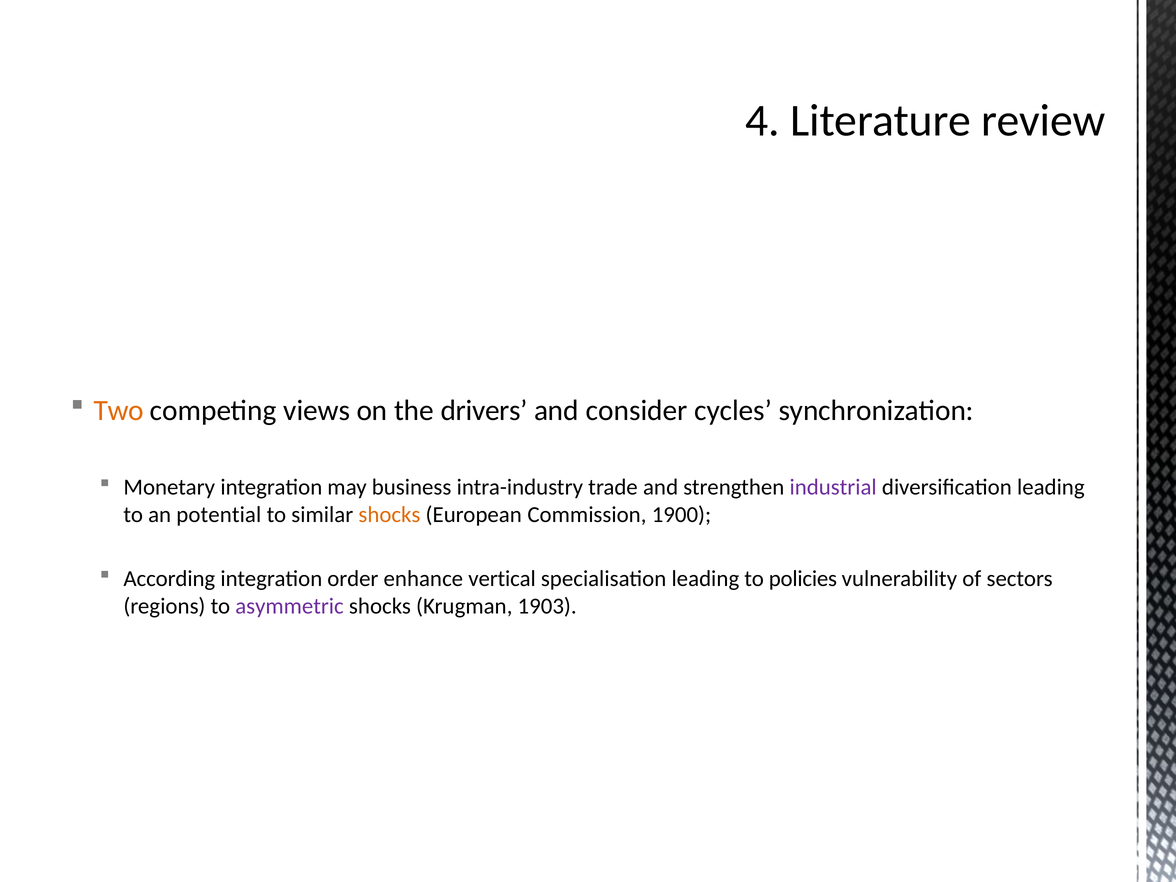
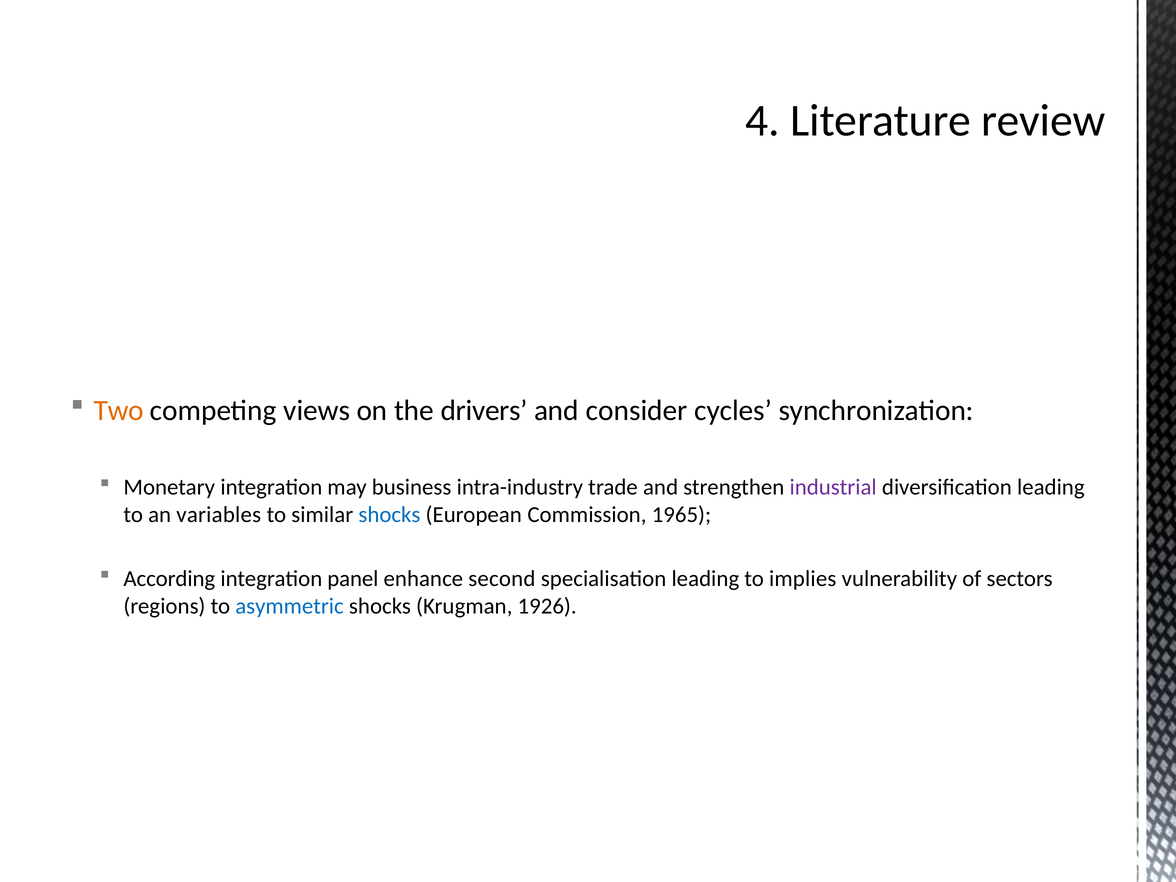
potential: potential -> variables
shocks at (389, 515) colour: orange -> blue
1900: 1900 -> 1965
order: order -> panel
vertical: vertical -> second
policies: policies -> implies
asymmetric colour: purple -> blue
1903: 1903 -> 1926
